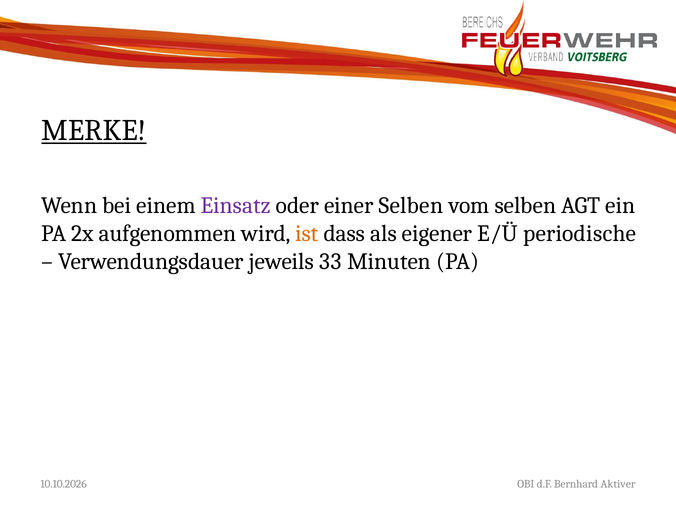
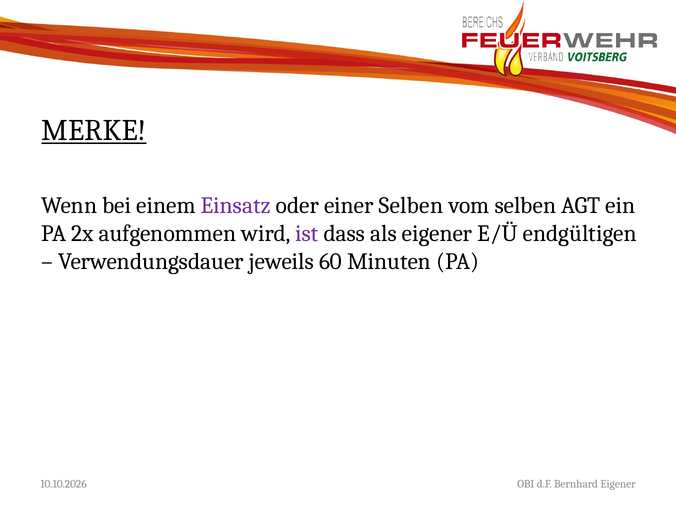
ist colour: orange -> purple
periodische: periodische -> endgültigen
33: 33 -> 60
Bernhard Aktiver: Aktiver -> Eigener
